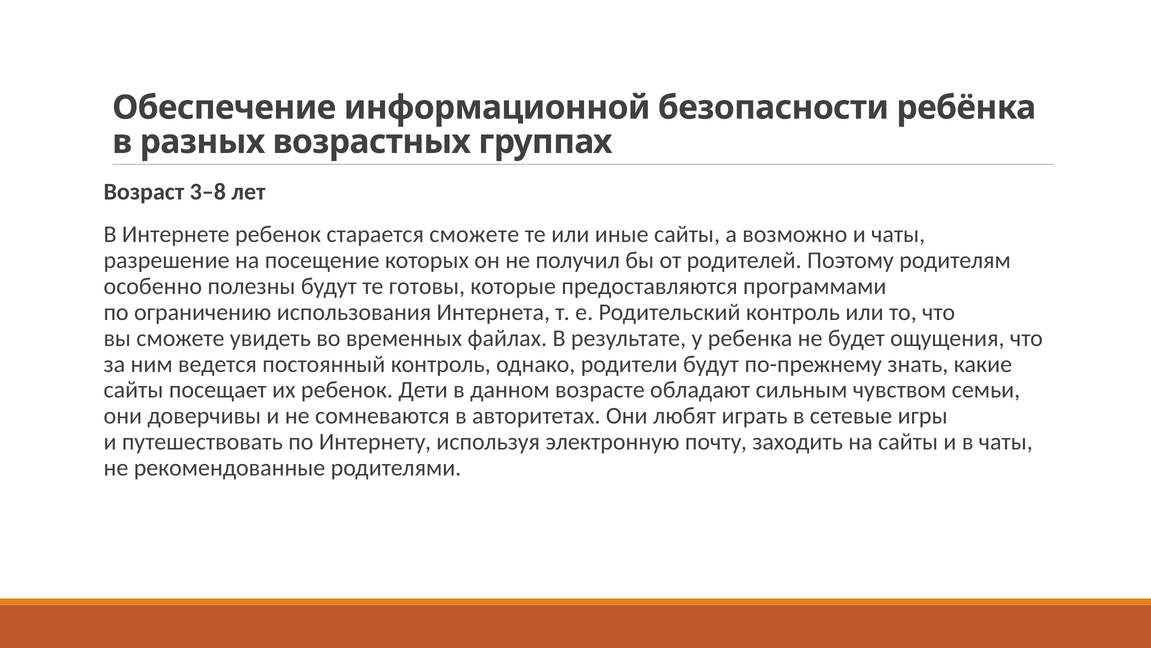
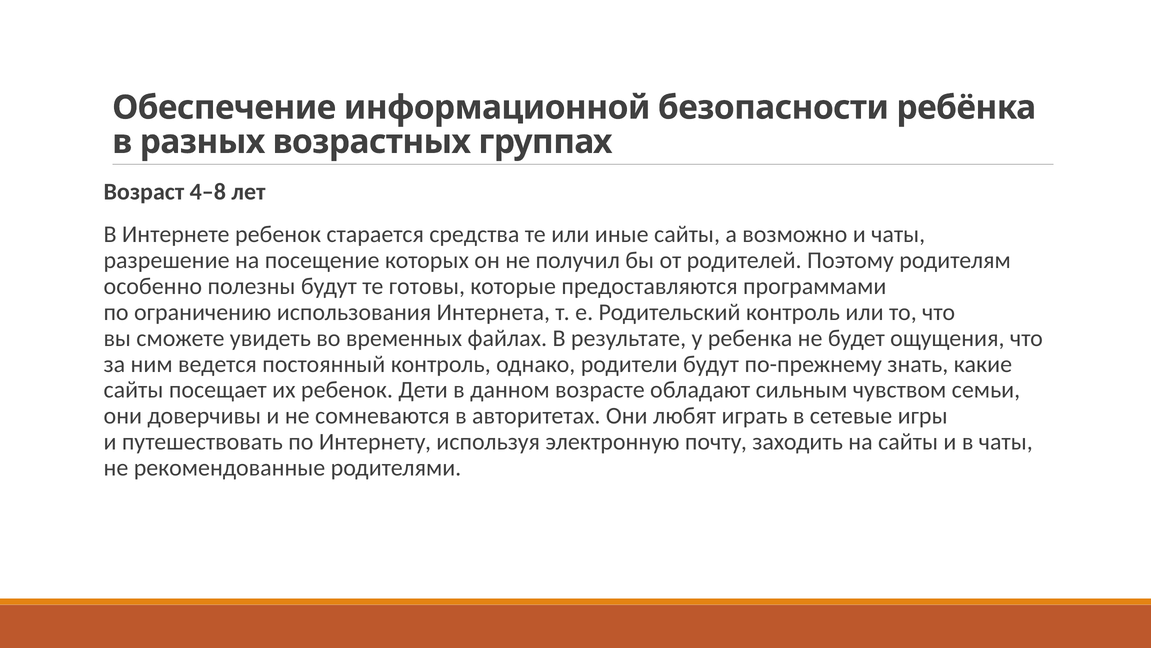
3–8: 3–8 -> 4–8
старается сможете: сможете -> средства
